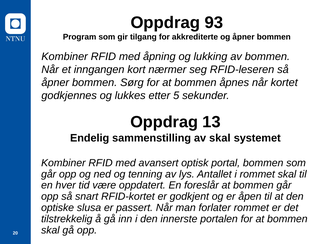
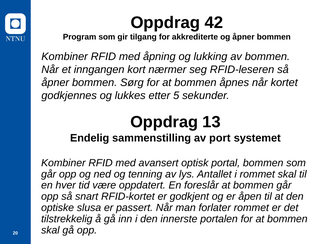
93: 93 -> 42
av skal: skal -> port
